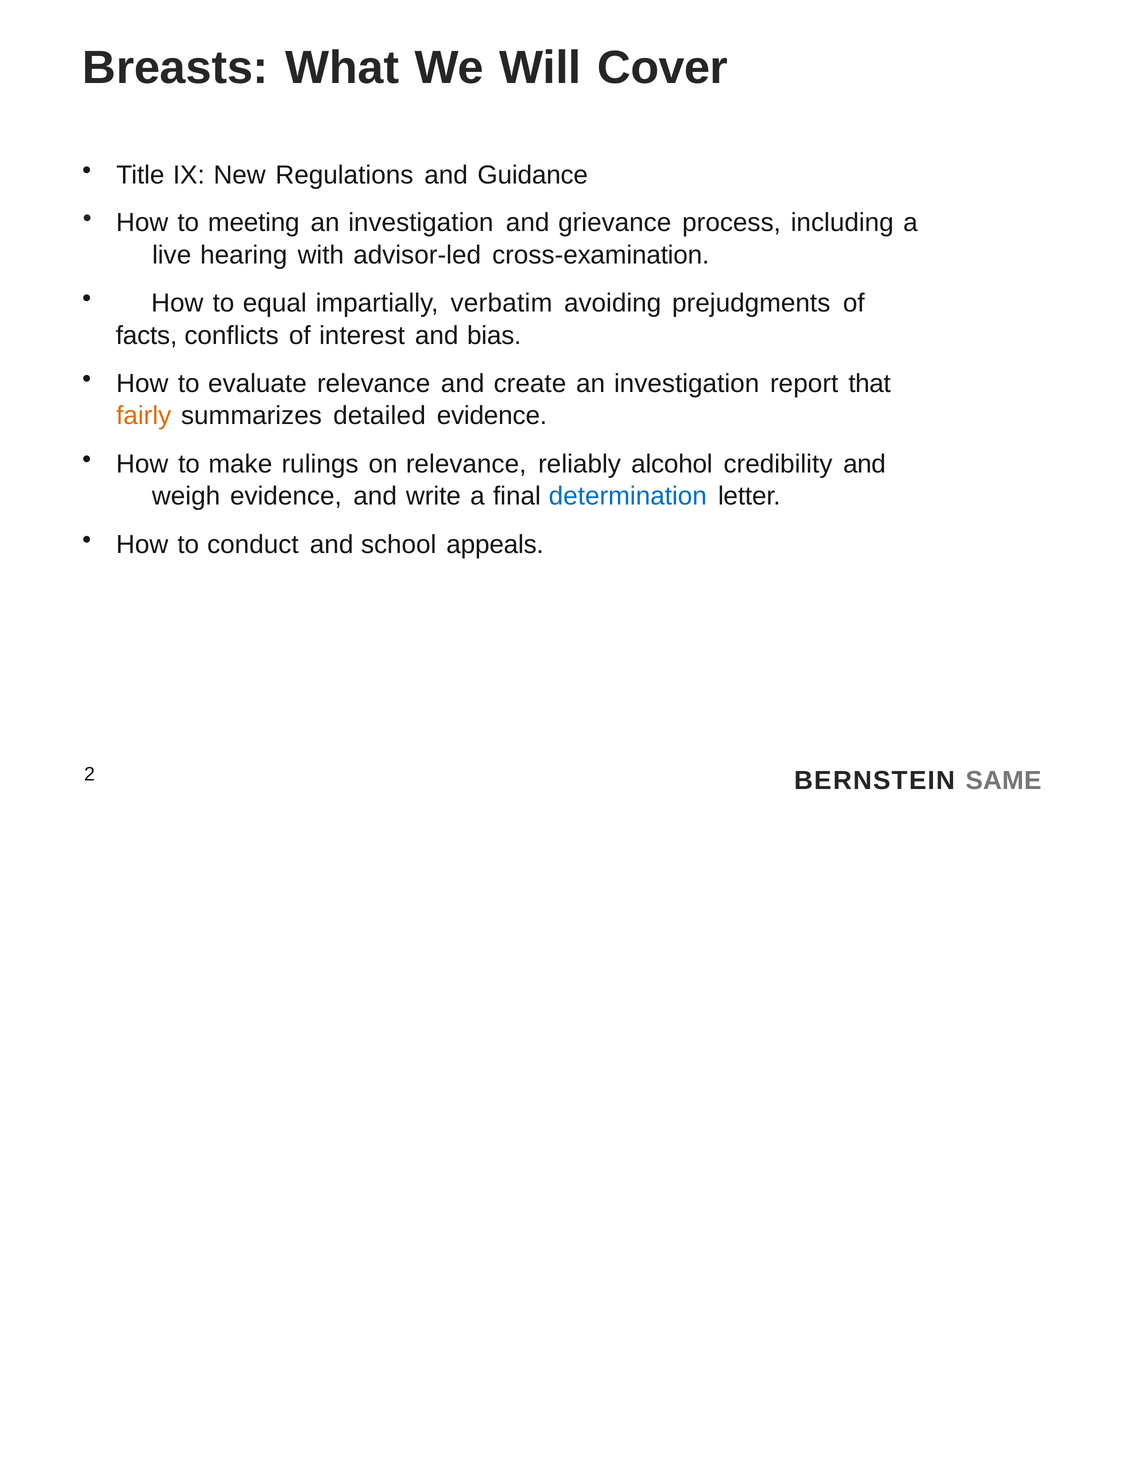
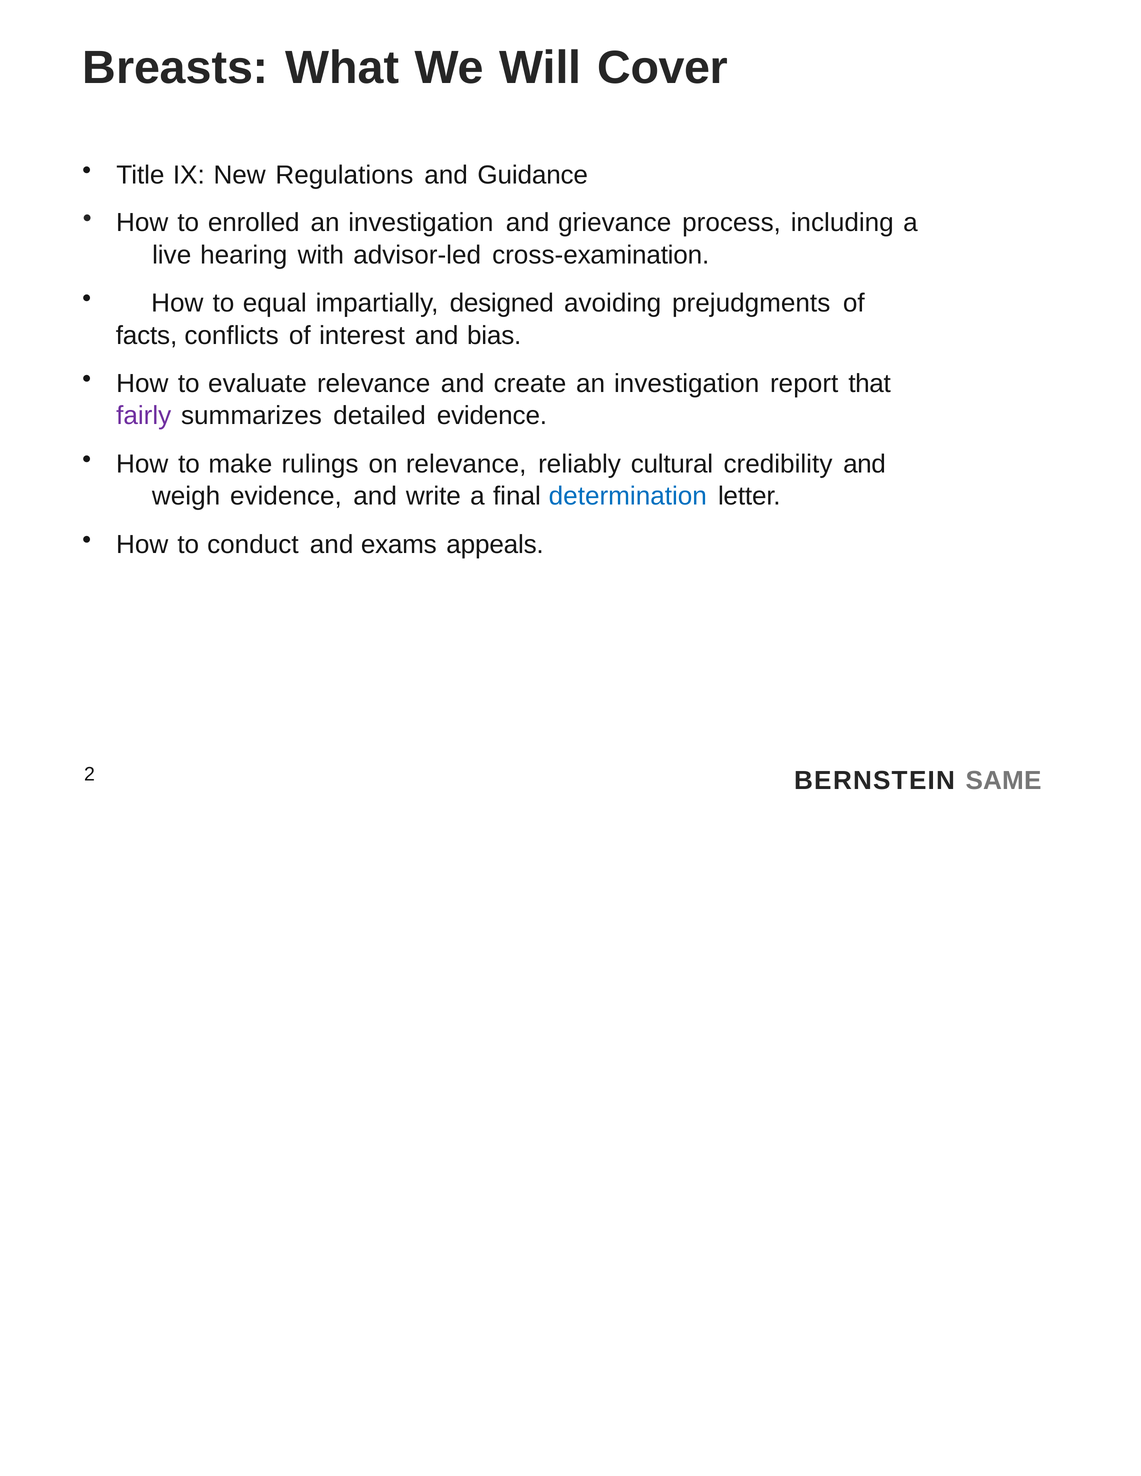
meeting: meeting -> enrolled
verbatim: verbatim -> designed
fairly colour: orange -> purple
alcohol: alcohol -> cultural
school: school -> exams
